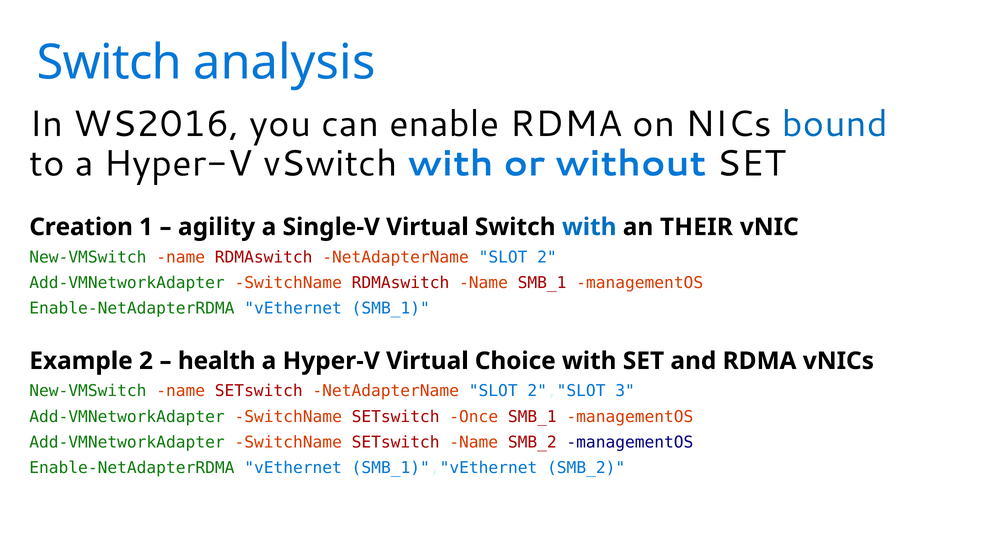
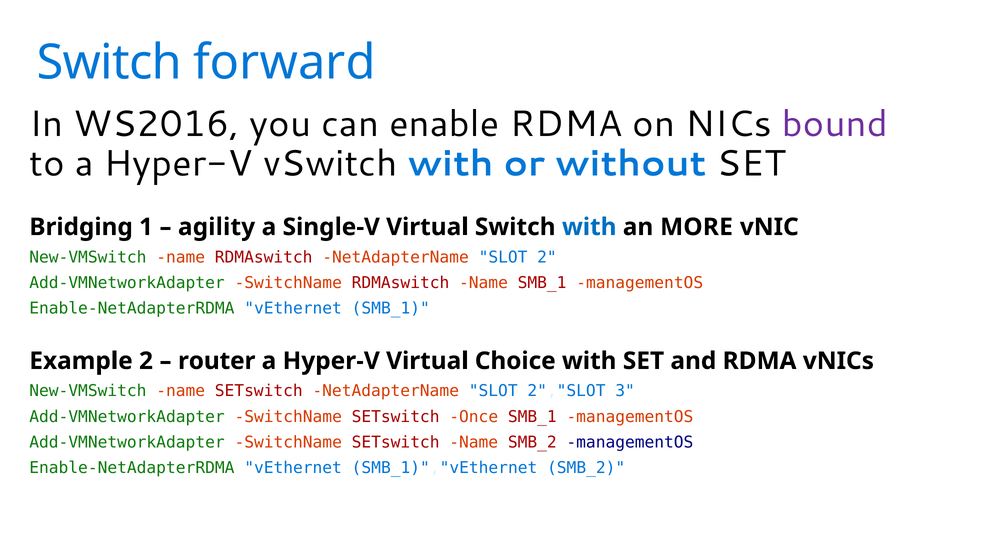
analysis: analysis -> forward
bound colour: blue -> purple
Creation: Creation -> Bridging
THEIR: THEIR -> MORE
health: health -> router
